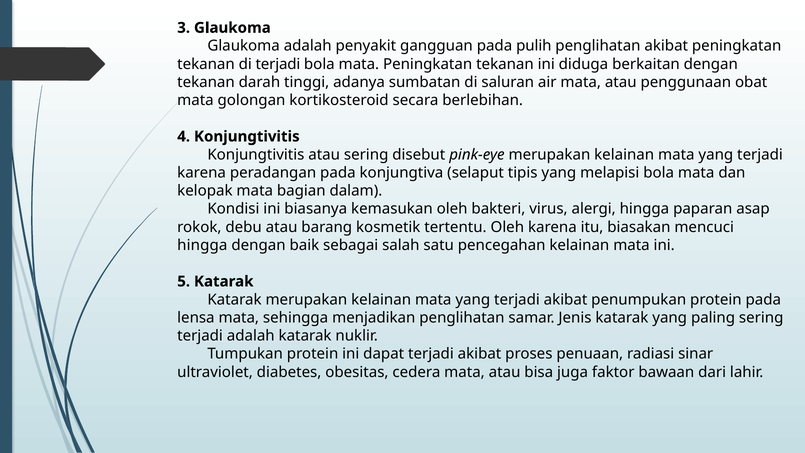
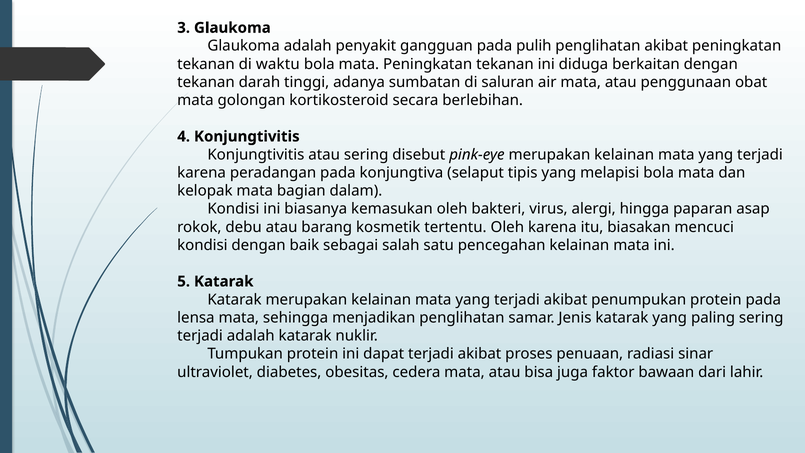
di terjadi: terjadi -> waktu
hingga at (202, 245): hingga -> kondisi
